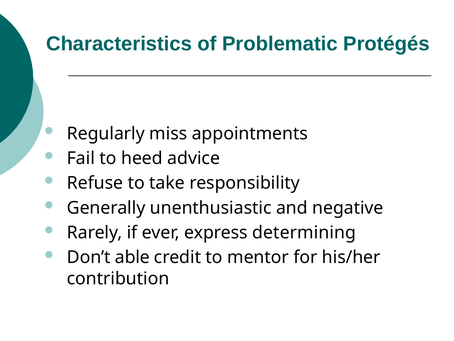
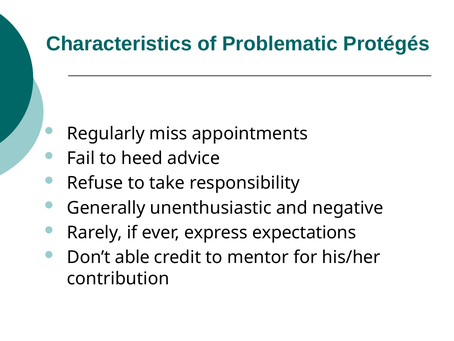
determining: determining -> expectations
